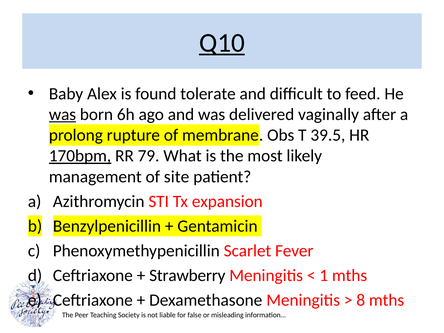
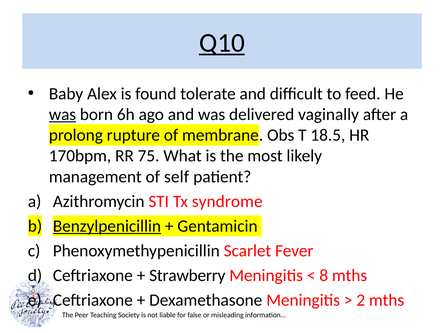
39.5: 39.5 -> 18.5
170bpm underline: present -> none
79: 79 -> 75
site: site -> self
expansion: expansion -> syndrome
Benzylpenicillin underline: none -> present
1: 1 -> 8
8: 8 -> 2
